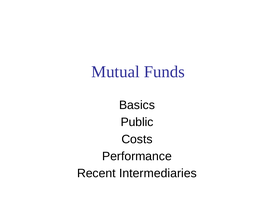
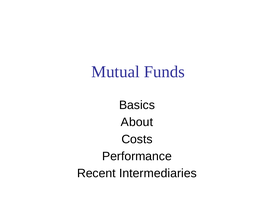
Public: Public -> About
